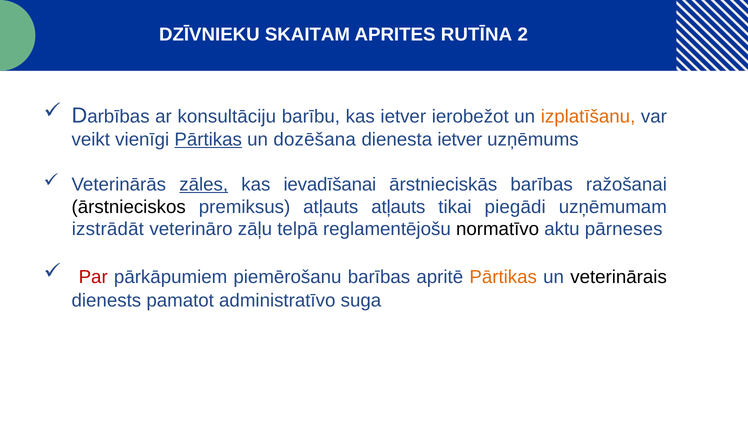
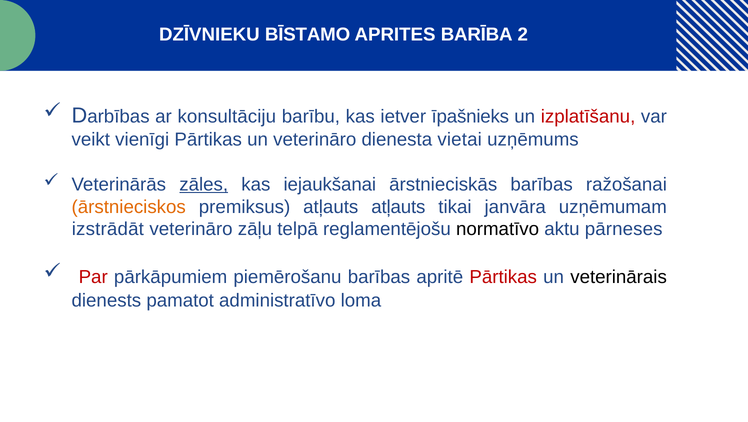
SKAITAM: SKAITAM -> BĪSTAMO
RUTĪNA: RUTĪNA -> BARĪBA
ierobežot: ierobežot -> īpašnieks
izplatīšanu colour: orange -> red
Pārtikas at (208, 139) underline: present -> none
un dozēšana: dozēšana -> veterināro
dienesta ietver: ietver -> vietai
ievadīšanai: ievadīšanai -> iejaukšanai
ārstnieciskos colour: black -> orange
piegādi: piegādi -> janvāra
Pārtikas at (503, 277) colour: orange -> red
suga: suga -> loma
